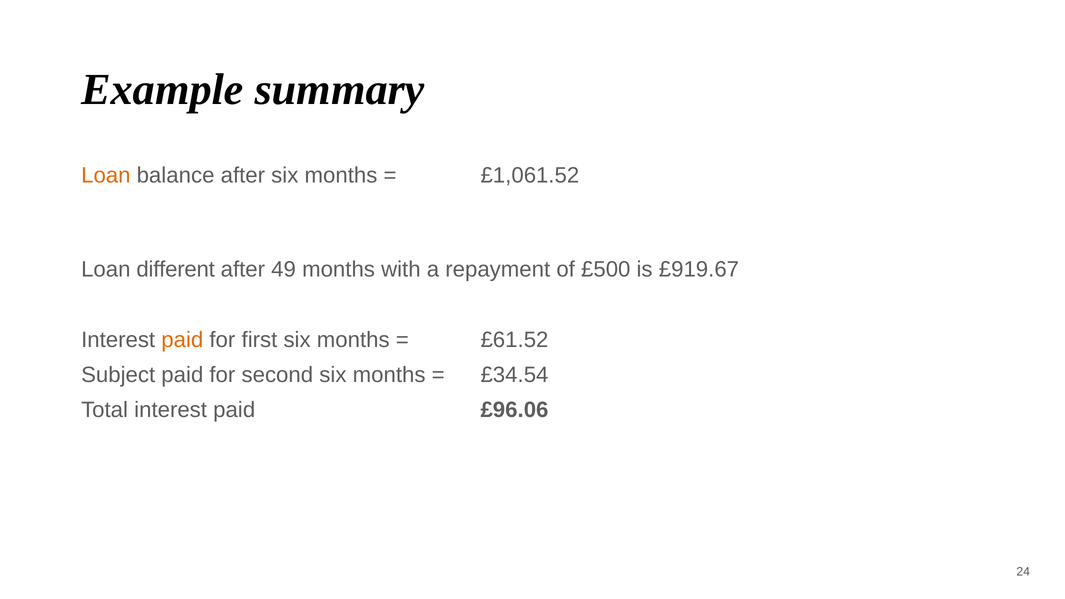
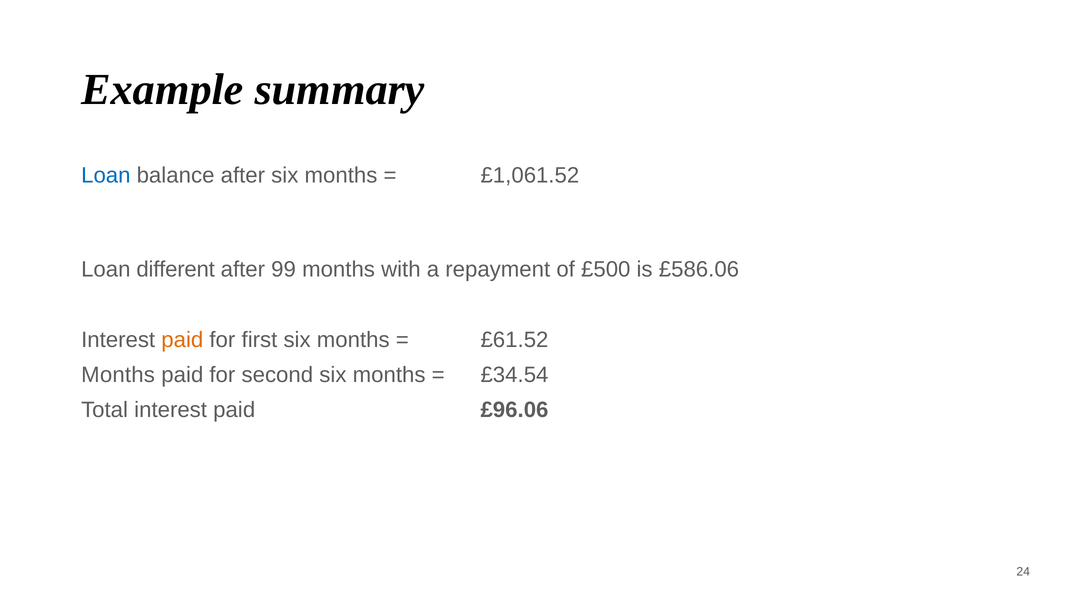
Loan at (106, 175) colour: orange -> blue
49: 49 -> 99
£919.67: £919.67 -> £586.06
Subject at (118, 375): Subject -> Months
